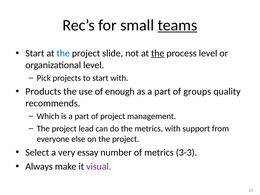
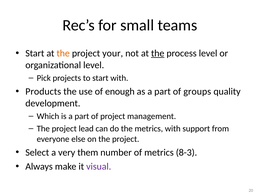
teams underline: present -> none
the at (63, 53) colour: blue -> orange
slide: slide -> your
recommends: recommends -> development
essay: essay -> them
3-3: 3-3 -> 8-3
